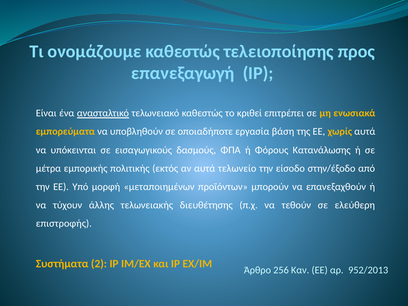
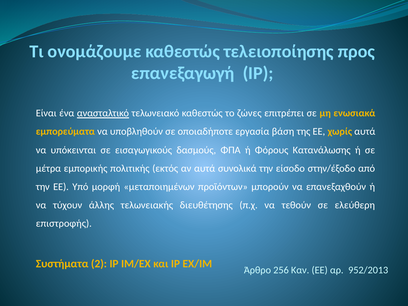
κριθεί: κριθεί -> ζώνες
τελωνείο: τελωνείο -> συνολικά
